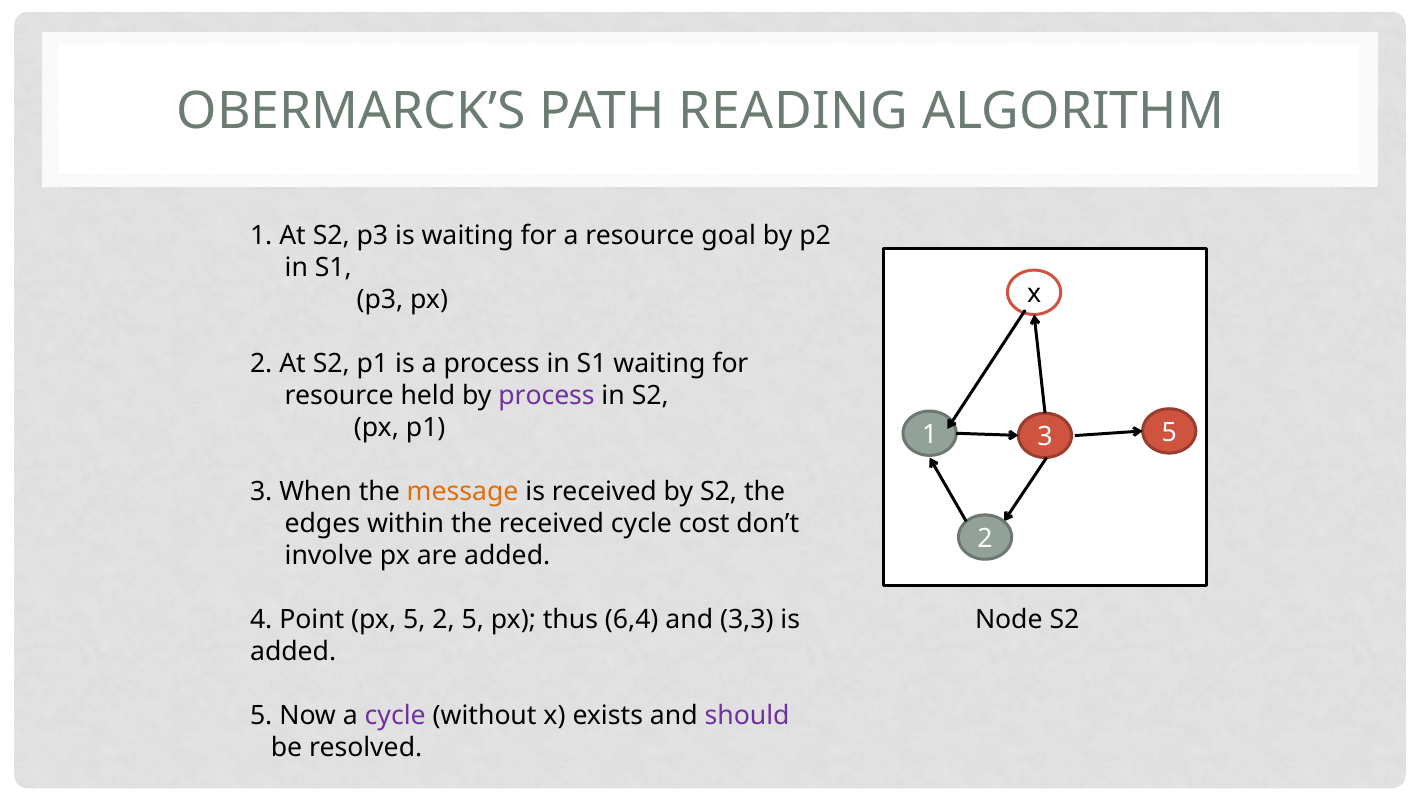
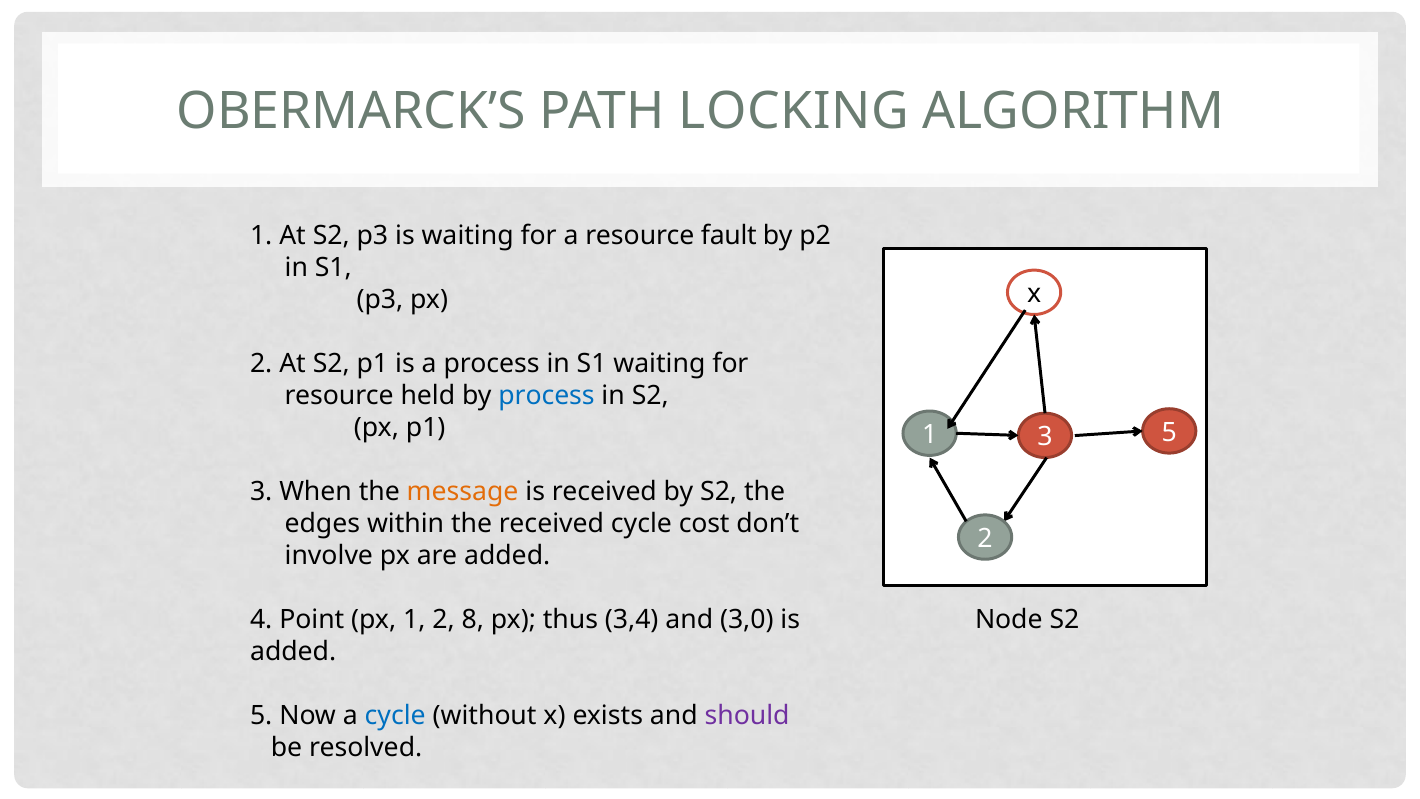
READING: READING -> LOCKING
goal: goal -> fault
process at (547, 396) colour: purple -> blue
px 5: 5 -> 1
2 5: 5 -> 8
6,4: 6,4 -> 3,4
3,3: 3,3 -> 3,0
cycle at (395, 715) colour: purple -> blue
